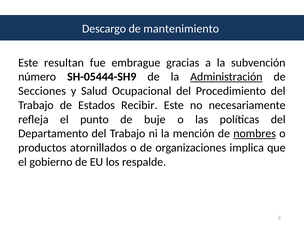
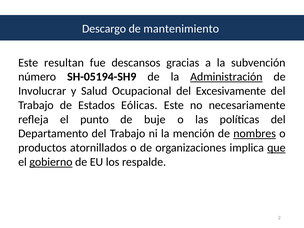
embrague: embrague -> descansos
SH-05444-SH9: SH-05444-SH9 -> SH-05194-SH9
Secciones: Secciones -> Involucrar
Procedimiento: Procedimiento -> Excesivamente
Recibir: Recibir -> Eólicas
que underline: none -> present
gobierno underline: none -> present
